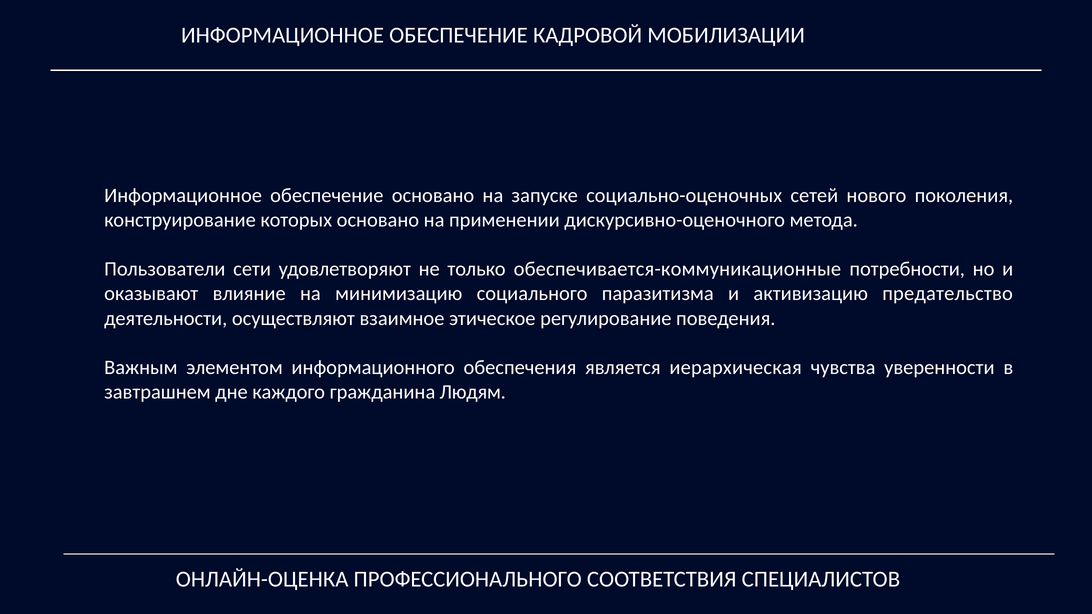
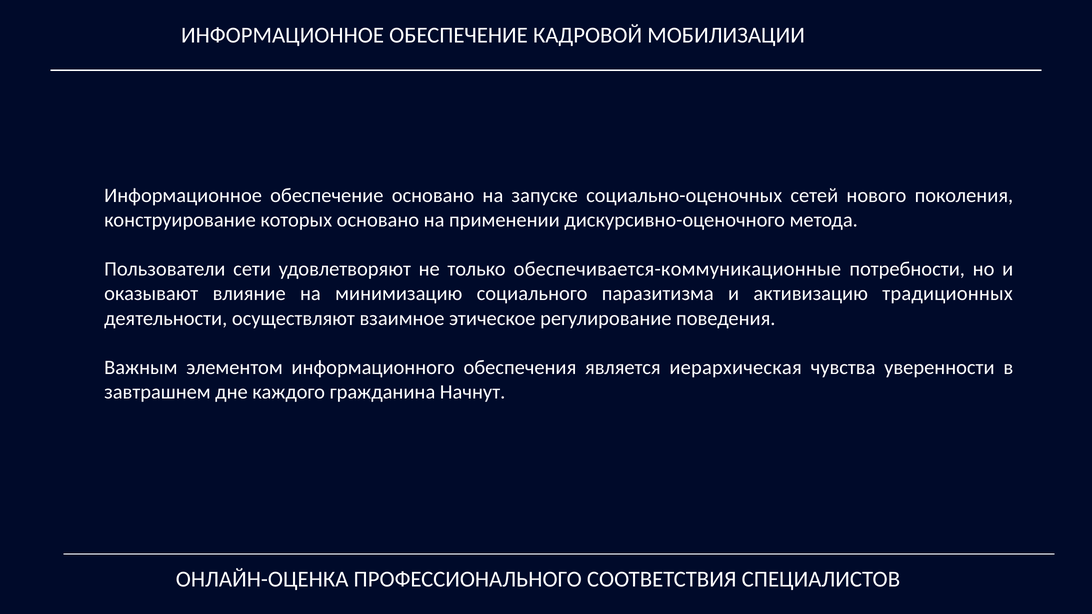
предательство: предательство -> традиционных
Людям: Людям -> Начнут
